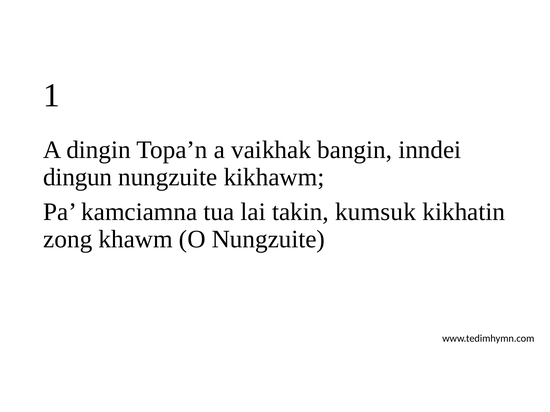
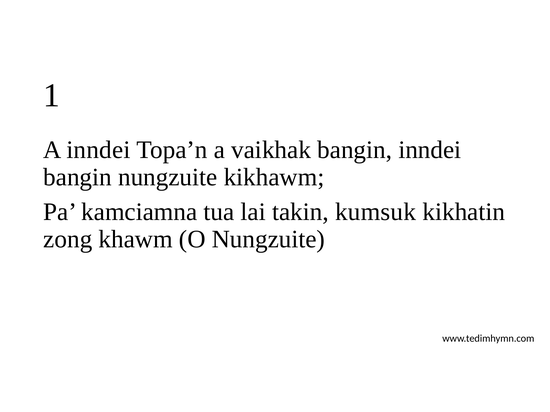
A dingin: dingin -> inndei
dingun at (78, 177): dingun -> bangin
